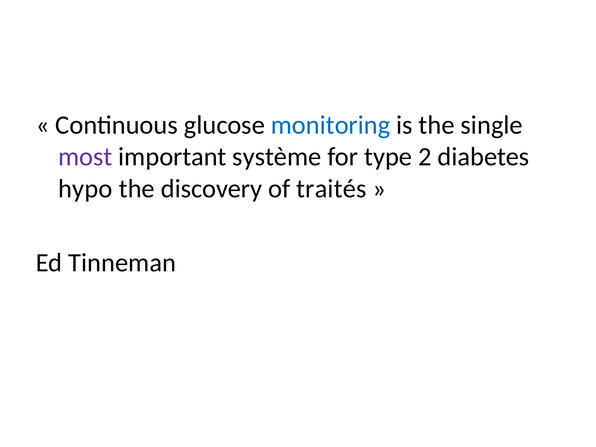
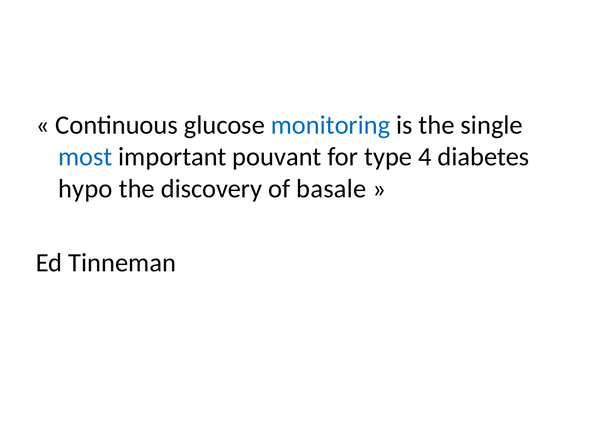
most colour: purple -> blue
système: système -> pouvant
2: 2 -> 4
traités: traités -> basale
